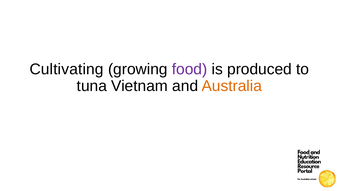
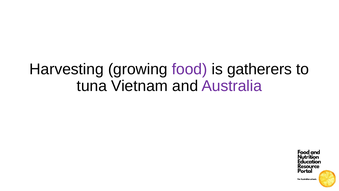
Cultivating: Cultivating -> Harvesting
produced: produced -> gatherers
Australia colour: orange -> purple
